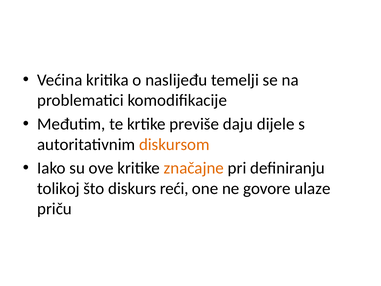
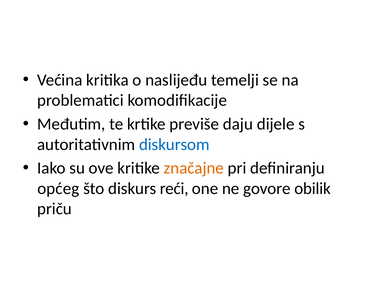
diskursom colour: orange -> blue
tolikoj: tolikoj -> općeg
ulaze: ulaze -> obilik
